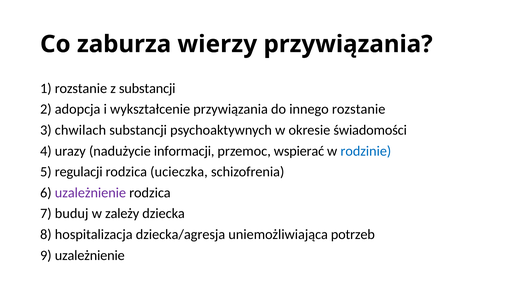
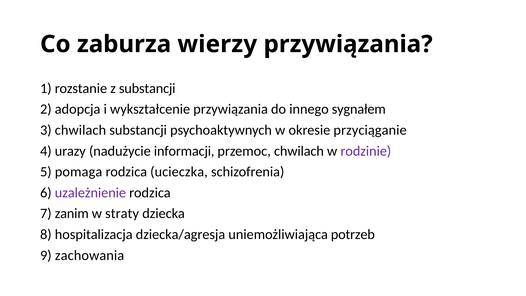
innego rozstanie: rozstanie -> sygnałem
świadomości: świadomości -> przyciąganie
przemoc wspierać: wspierać -> chwilach
rodzinie colour: blue -> purple
regulacji: regulacji -> pomaga
buduj: buduj -> zanim
zależy: zależy -> straty
9 uzależnienie: uzależnienie -> zachowania
